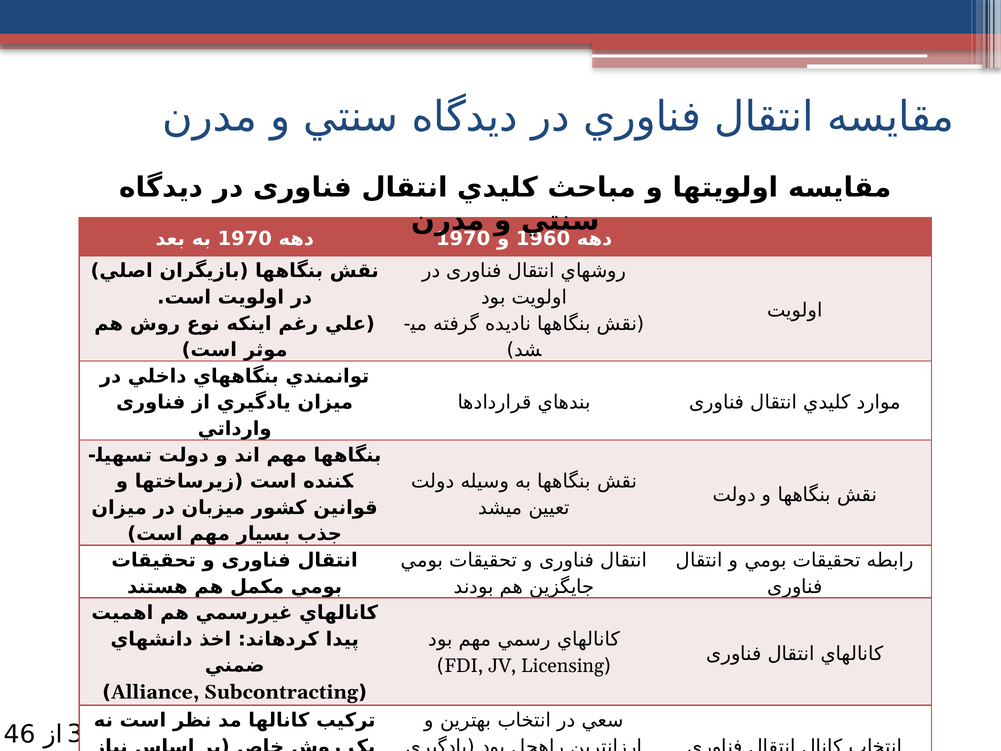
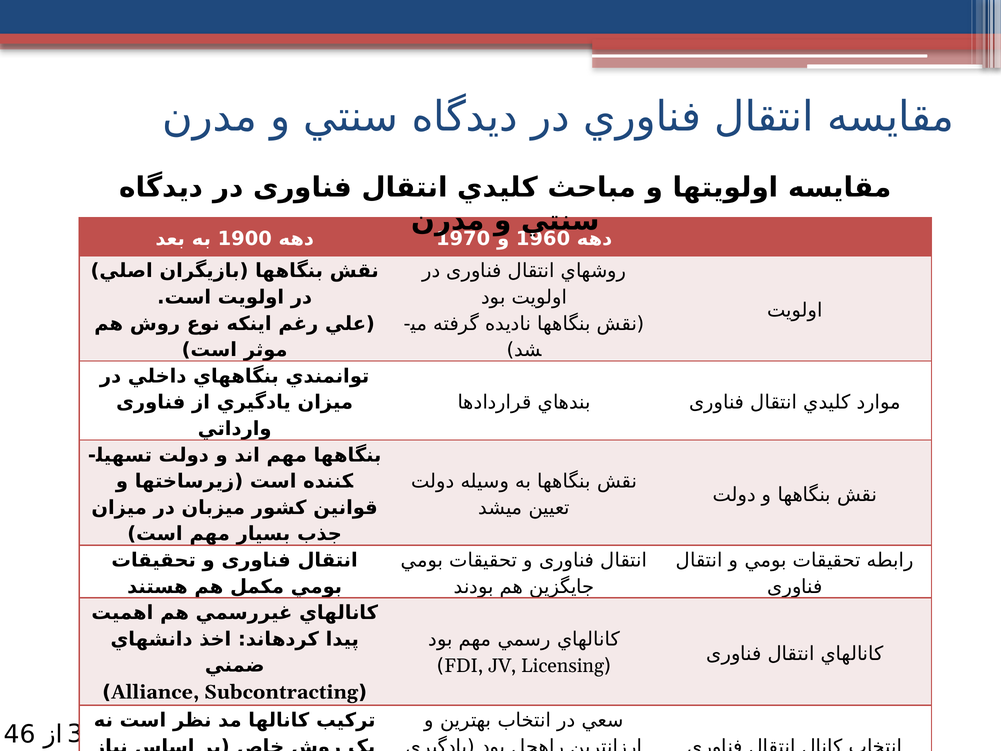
1970 at (245, 239): 1970 -> 1900
